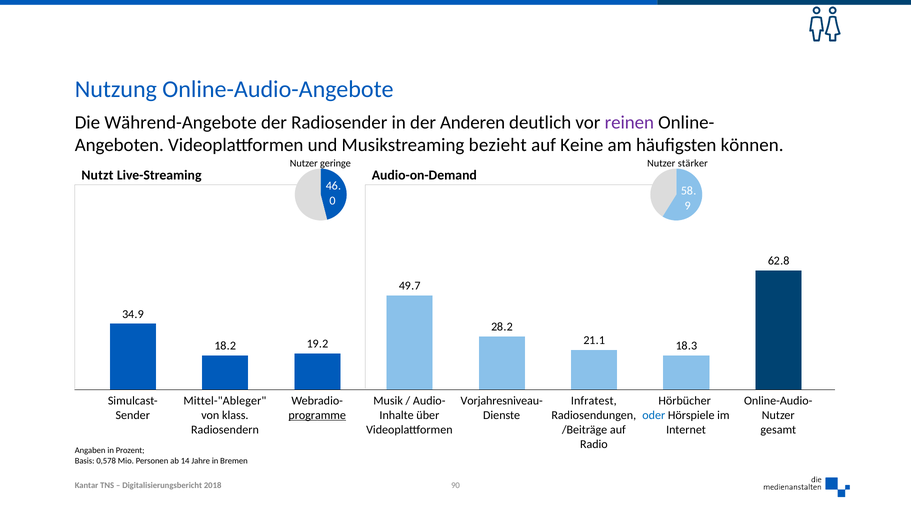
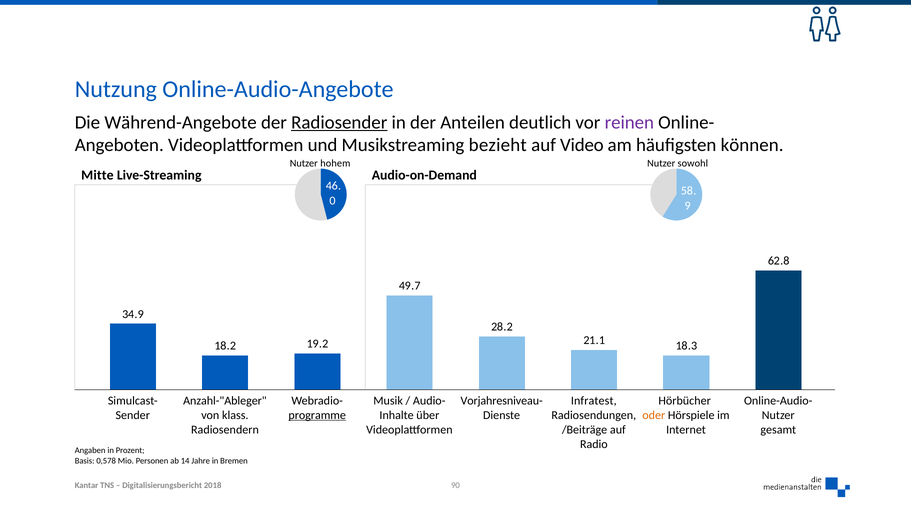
Radiosender underline: none -> present
Anderen: Anderen -> Anteilen
Keine: Keine -> Video
geringe: geringe -> hohem
stärker: stärker -> sowohl
Nutzt: Nutzt -> Mitte
Mittel-"Ableger: Mittel-"Ableger -> Anzahl-"Ableger
oder colour: blue -> orange
